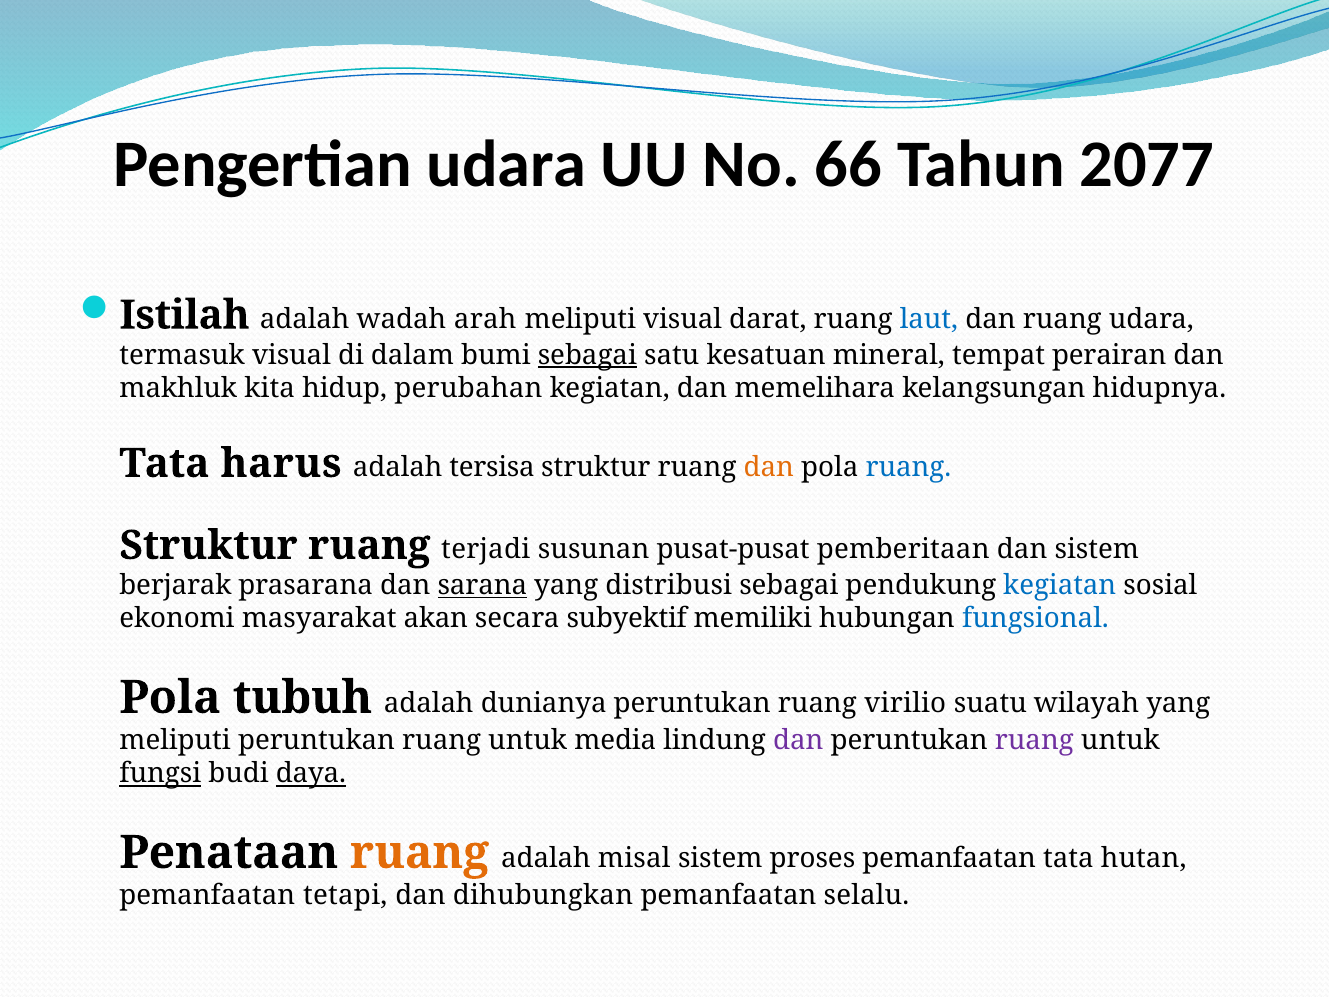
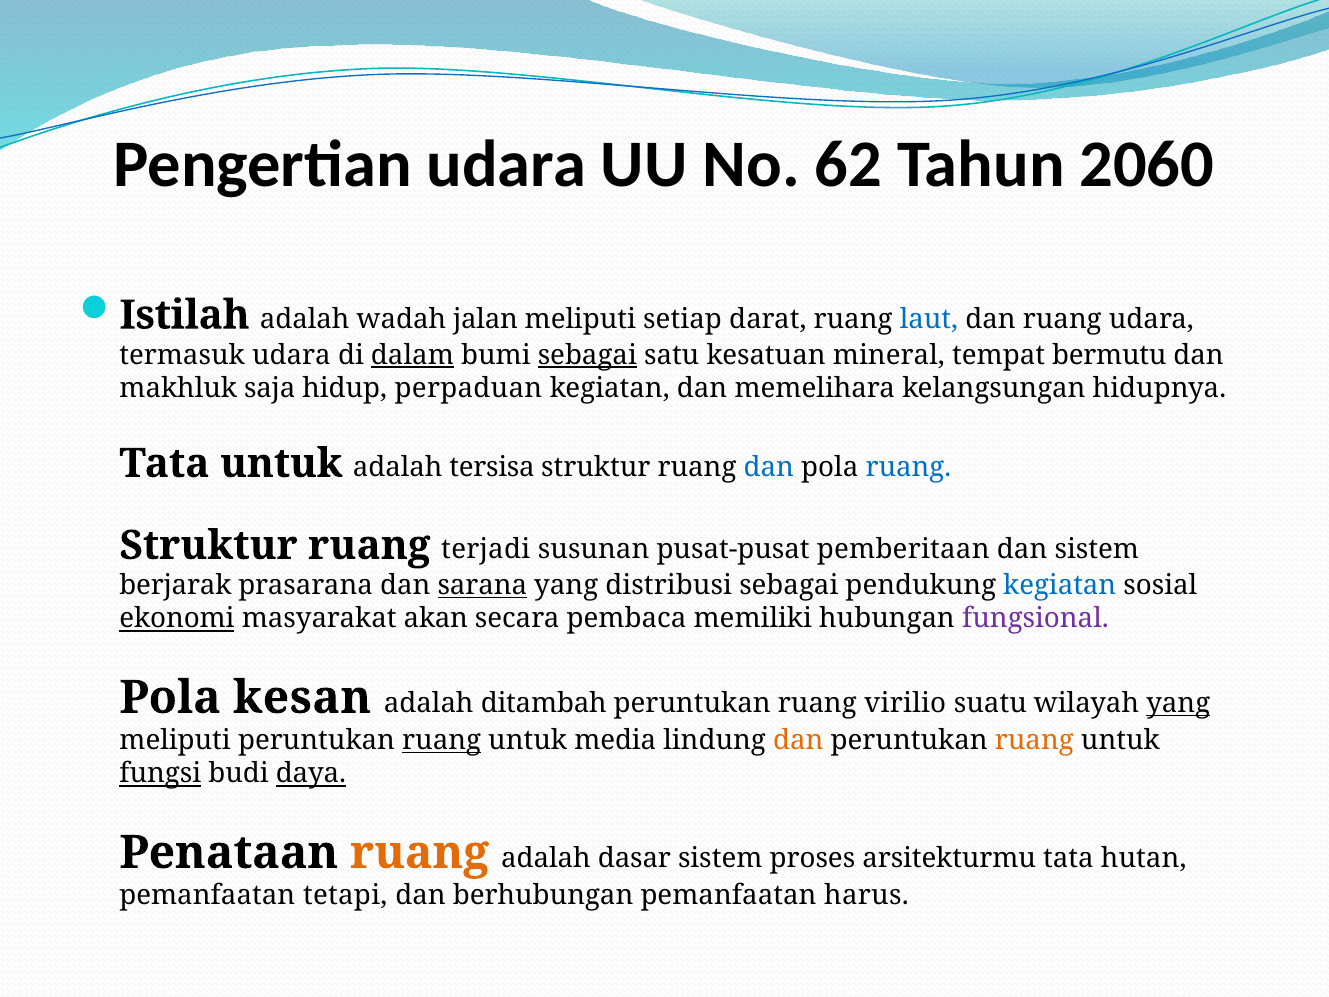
66: 66 -> 62
2077: 2077 -> 2060
arah: arah -> jalan
meliputi visual: visual -> setiap
termasuk visual: visual -> udara
dalam underline: none -> present
perairan: perairan -> bermutu
kita: kita -> saja
perubahan: perubahan -> perpaduan
Tata harus: harus -> untuk
dan at (769, 468) colour: orange -> blue
ekonomi underline: none -> present
subyektif: subyektif -> pembaca
fungsional colour: blue -> purple
tubuh: tubuh -> kesan
dunianya: dunianya -> ditambah
yang at (1178, 704) underline: none -> present
ruang at (442, 740) underline: none -> present
dan at (798, 740) colour: purple -> orange
ruang at (1034, 740) colour: purple -> orange
misal: misal -> dasar
proses pemanfaatan: pemanfaatan -> arsitekturmu
dihubungkan: dihubungkan -> berhubungan
selalu: selalu -> harus
